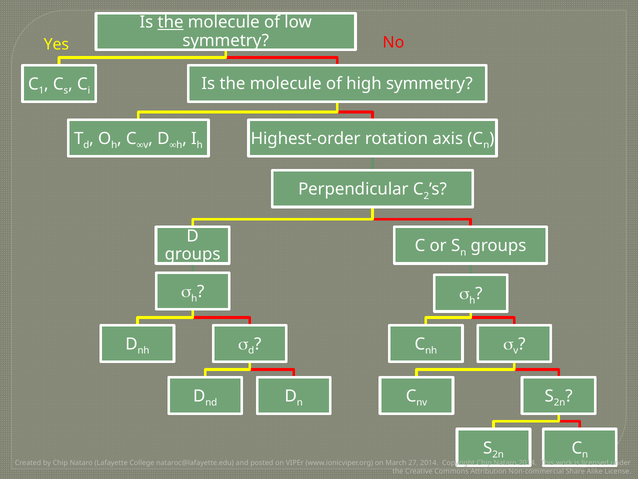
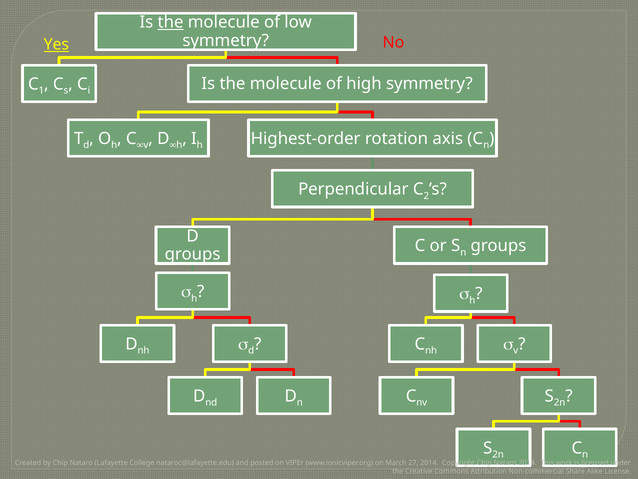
Yes underline: none -> present
